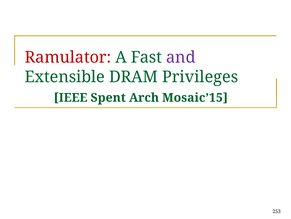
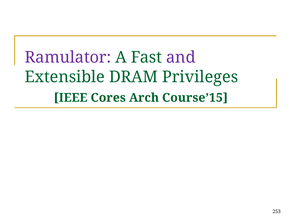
Ramulator colour: red -> purple
Spent: Spent -> Cores
Mosaic’15: Mosaic’15 -> Course’15
